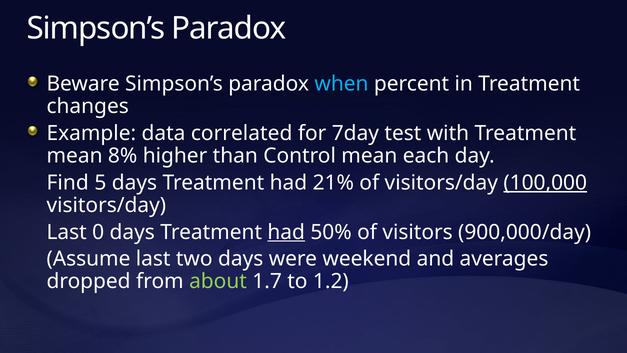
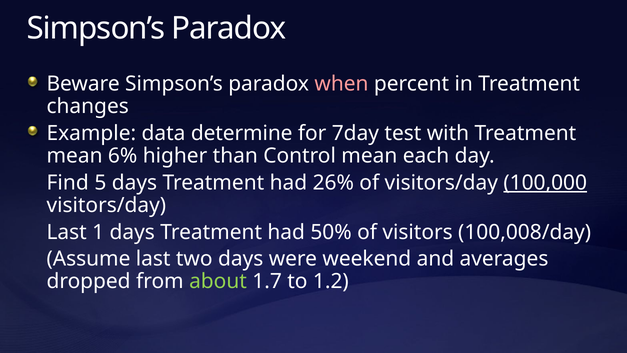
when colour: light blue -> pink
correlated: correlated -> determine
8%: 8% -> 6%
21%: 21% -> 26%
0: 0 -> 1
had at (286, 232) underline: present -> none
900,000/day: 900,000/day -> 100,008/day
